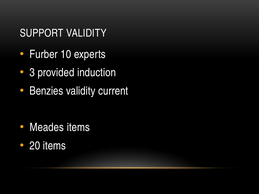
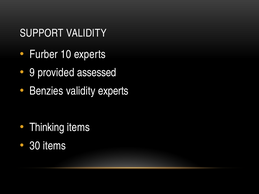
3: 3 -> 9
induction: induction -> assessed
validity current: current -> experts
Meades: Meades -> Thinking
20: 20 -> 30
